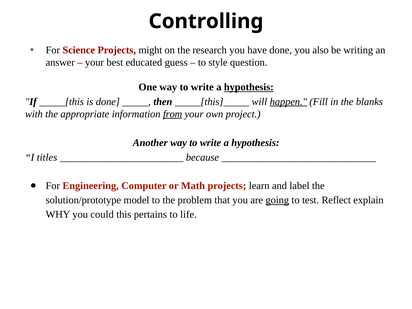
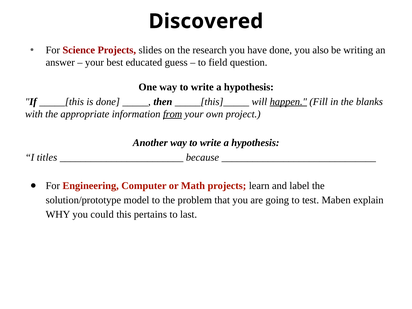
Controlling: Controlling -> Discovered
might: might -> slides
style: style -> field
hypothesis at (249, 87) underline: present -> none
going underline: present -> none
Reflect: Reflect -> Maben
life: life -> last
